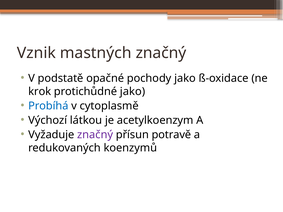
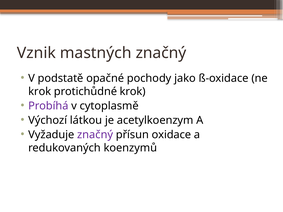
protichůdné jako: jako -> krok
Probíhá colour: blue -> purple
potravě: potravě -> oxidace
